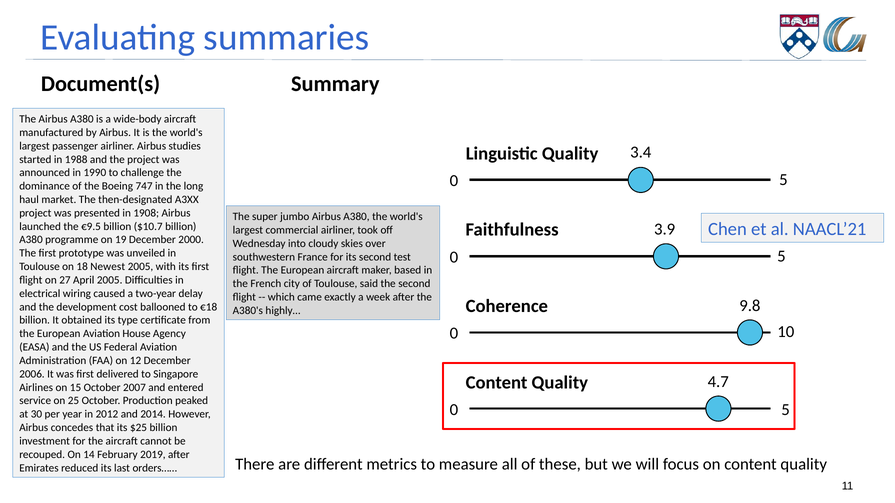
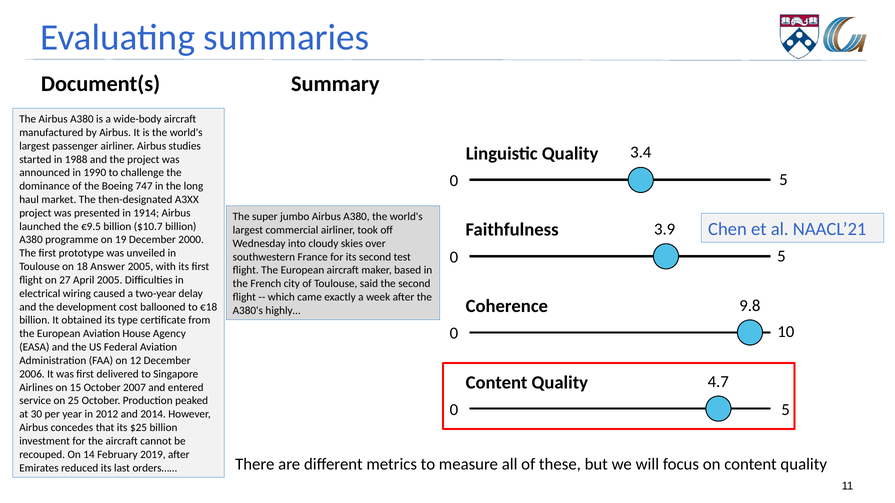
1908: 1908 -> 1914
Newest: Newest -> Answer
